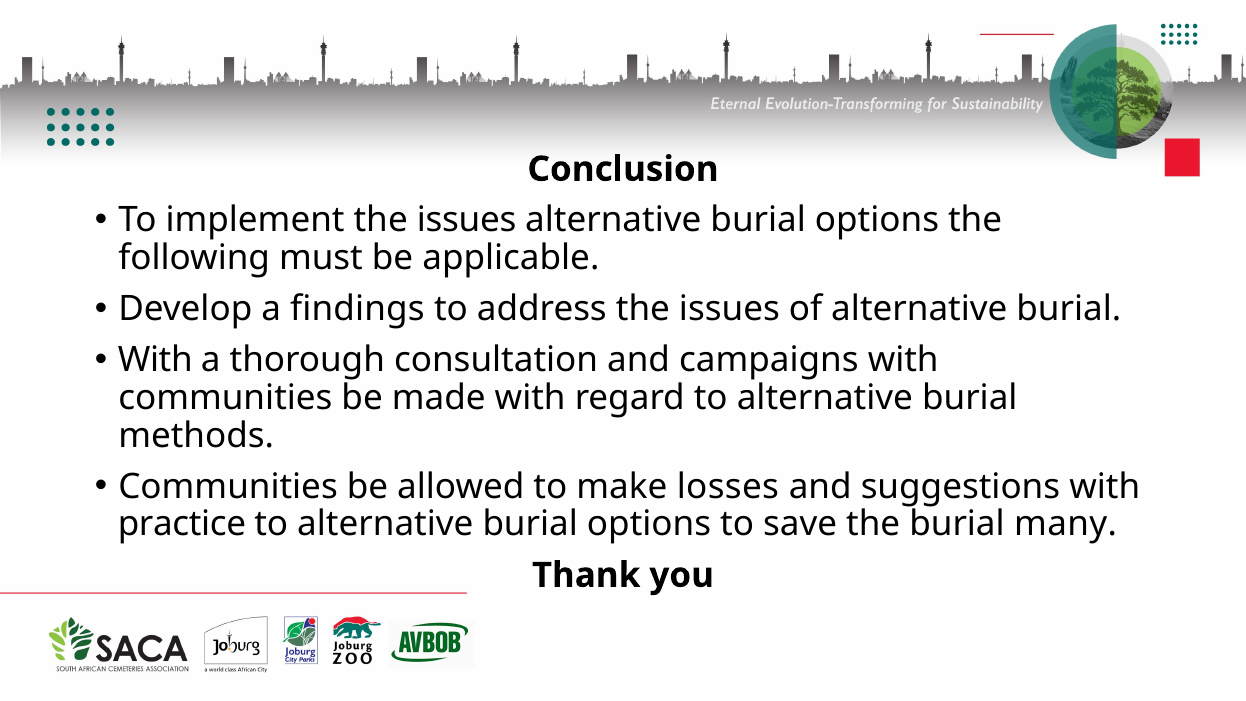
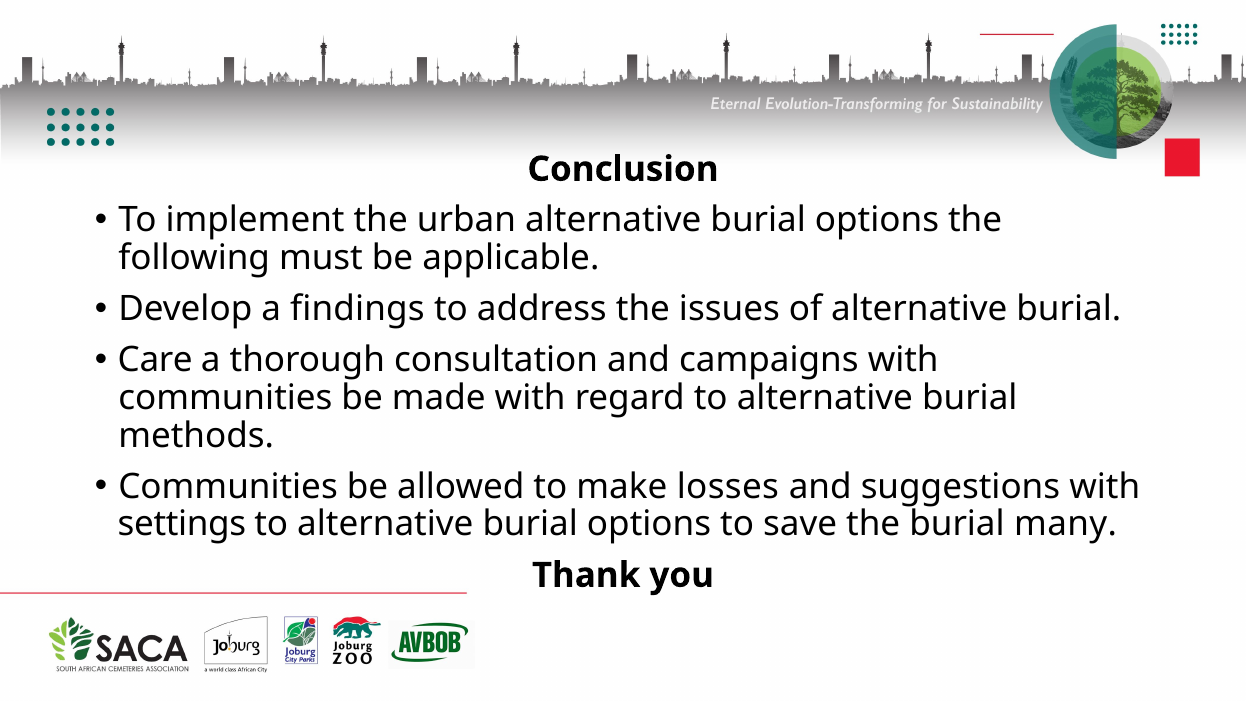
implement the issues: issues -> urban
With at (155, 360): With -> Care
practice: practice -> settings
